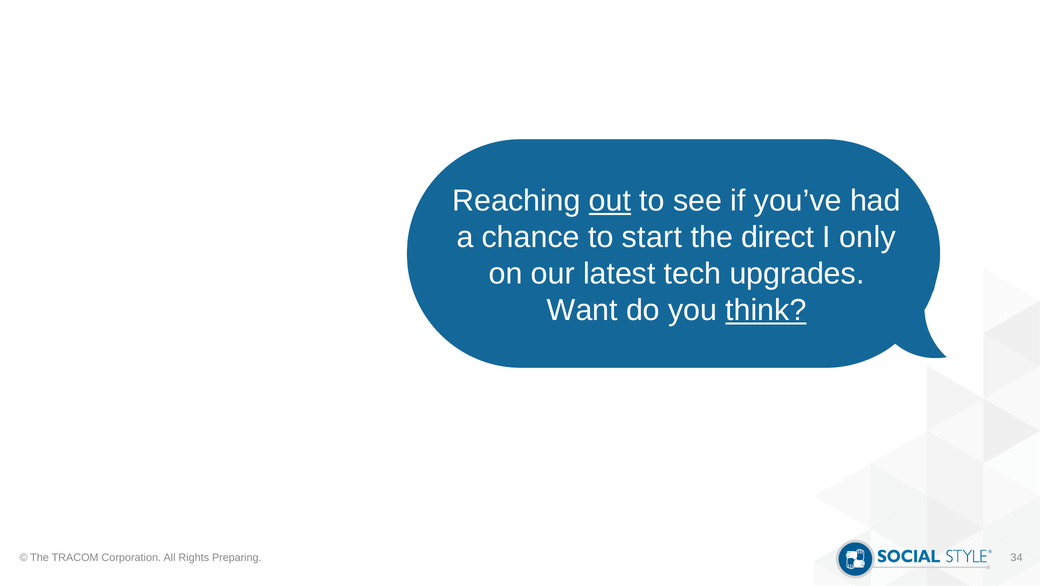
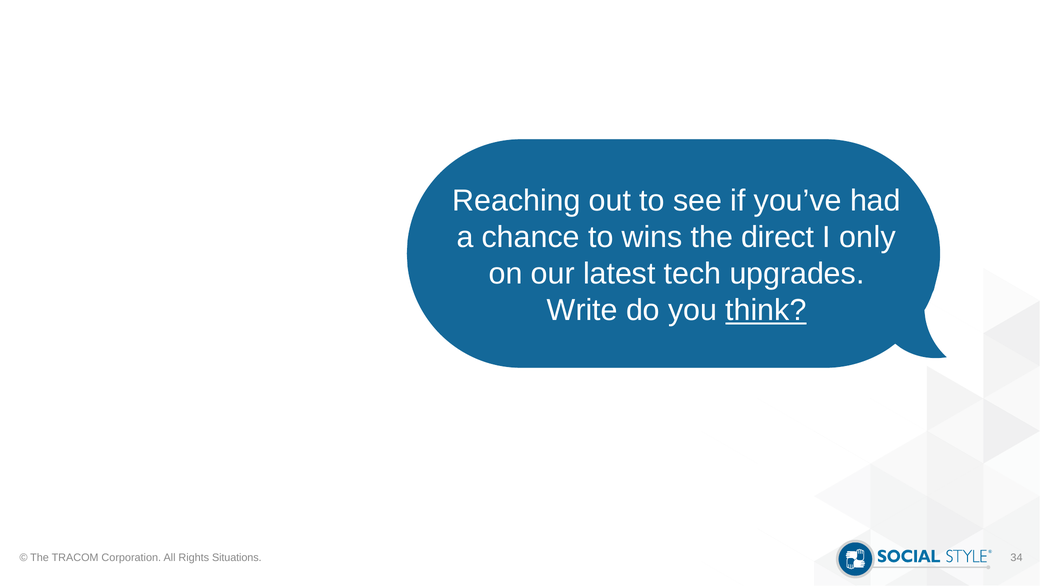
out underline: present -> none
start: start -> wins
Want: Want -> Write
Preparing: Preparing -> Situations
